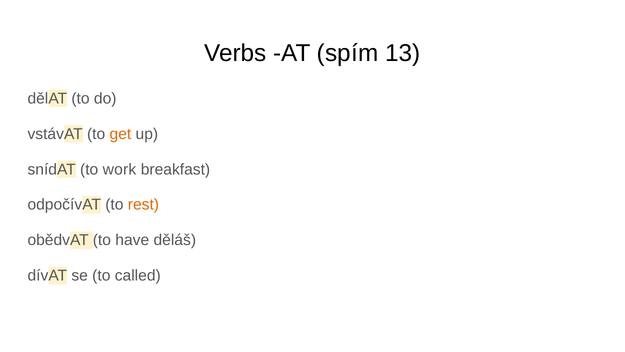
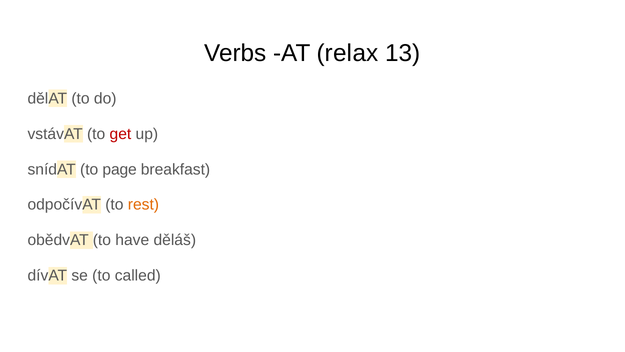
spím: spím -> relax
get colour: orange -> red
work: work -> page
